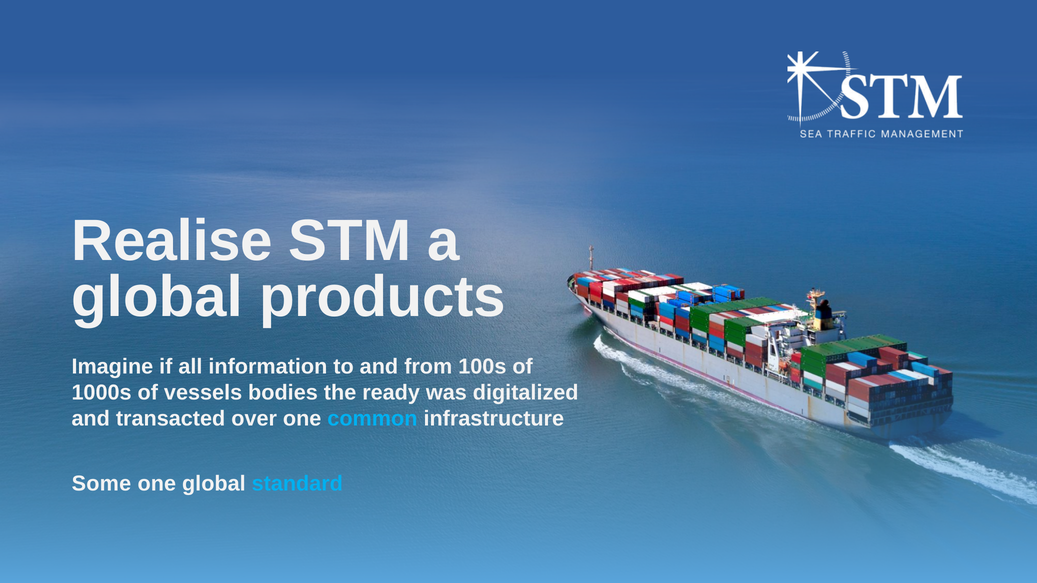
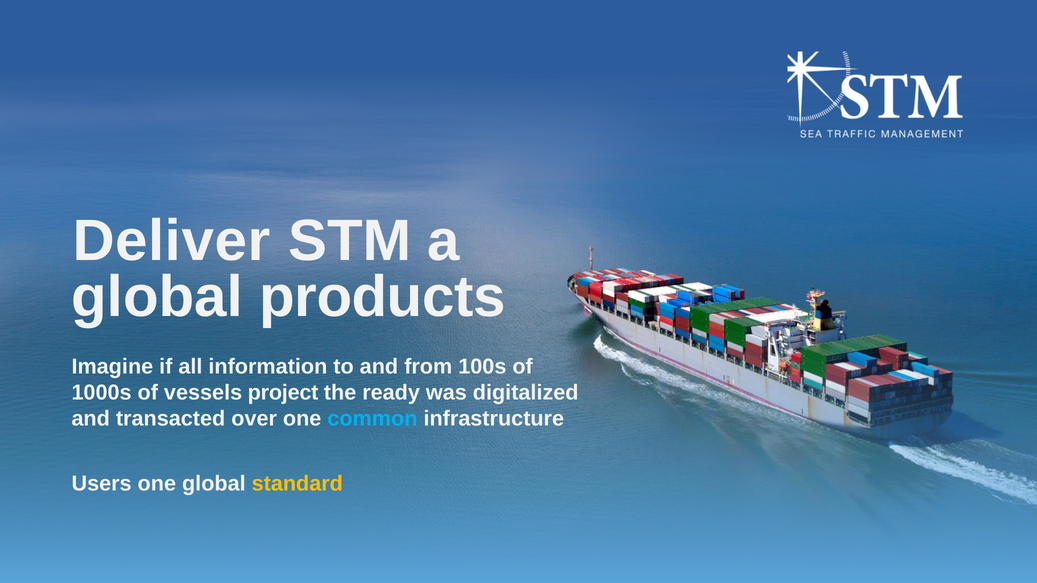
Realise: Realise -> Deliver
bodies: bodies -> project
Some: Some -> Users
standard colour: light blue -> yellow
